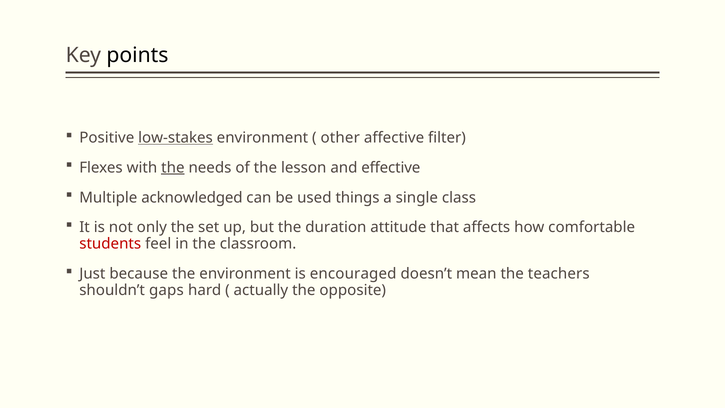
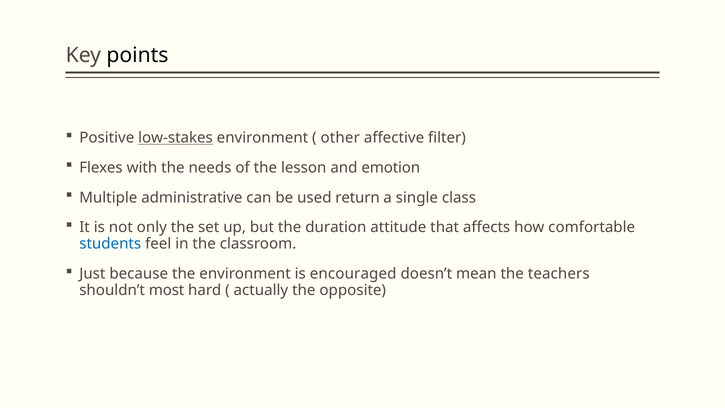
the at (173, 168) underline: present -> none
effective: effective -> emotion
acknowledged: acknowledged -> administrative
things: things -> return
students colour: red -> blue
gaps: gaps -> most
